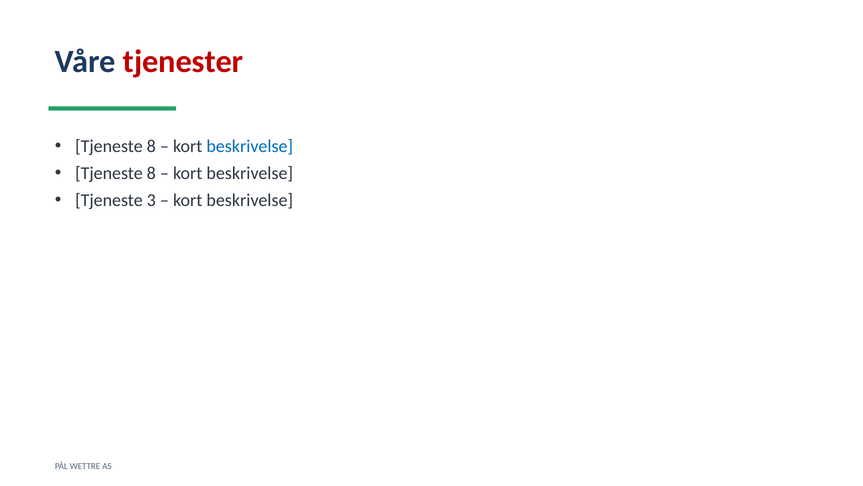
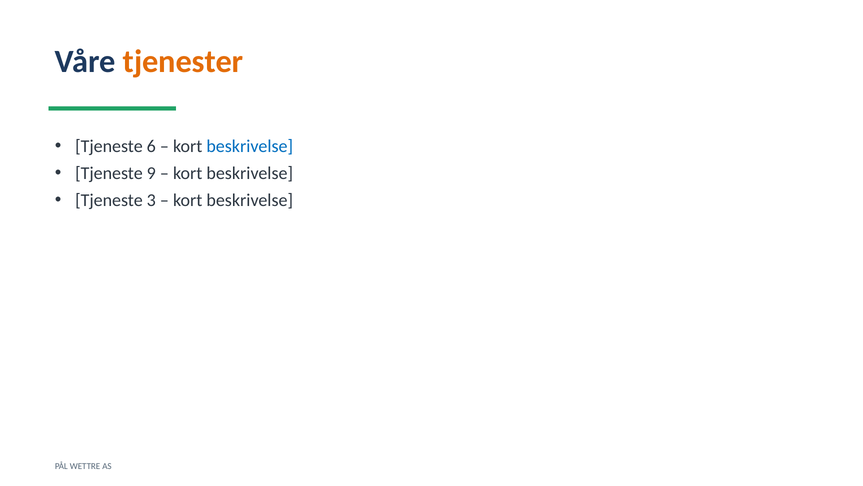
tjenester colour: red -> orange
8 at (151, 146): 8 -> 6
8 at (151, 173): 8 -> 9
